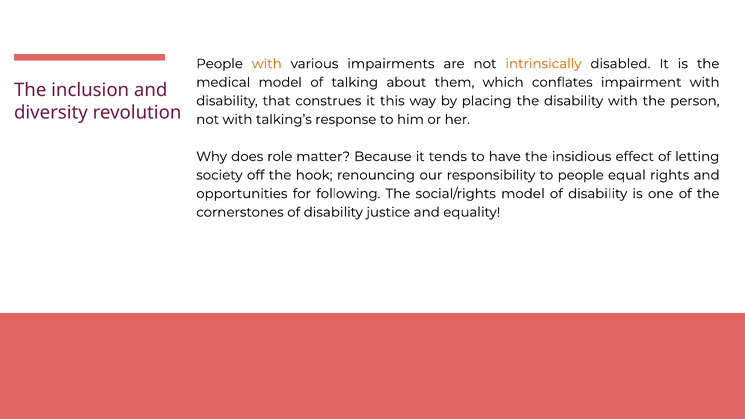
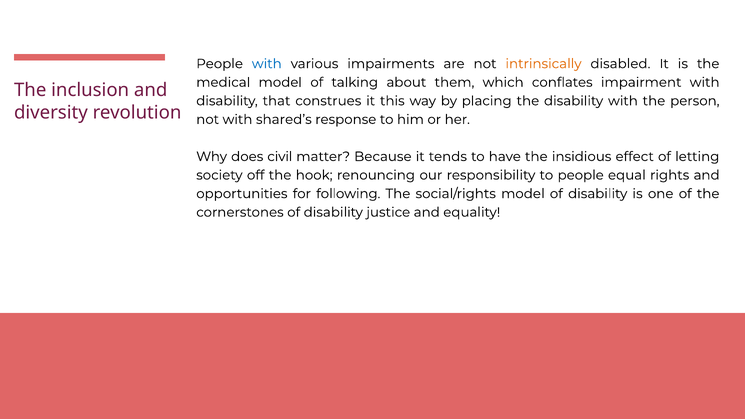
with at (267, 64) colour: orange -> blue
talking’s: talking’s -> shared’s
role: role -> civil
